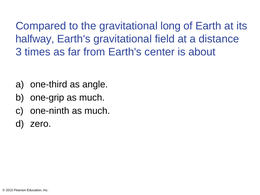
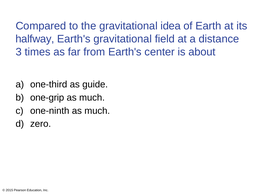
long: long -> idea
angle: angle -> guide
